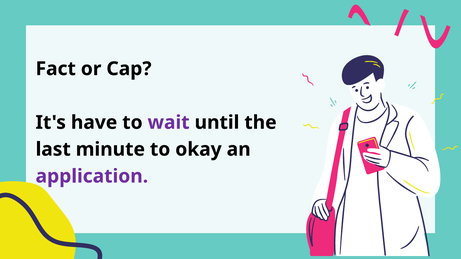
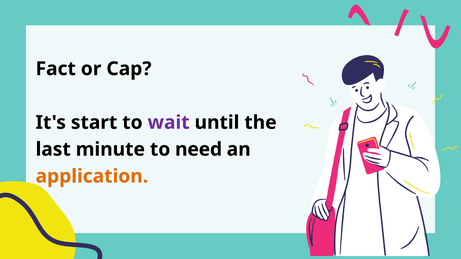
have: have -> start
okay: okay -> need
application colour: purple -> orange
